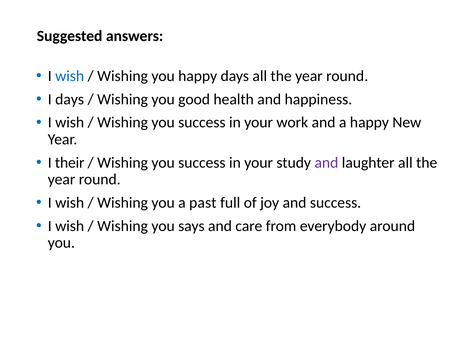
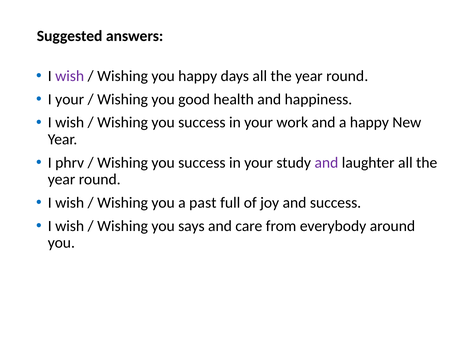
wish at (70, 76) colour: blue -> purple
I days: days -> your
their: their -> phrv
